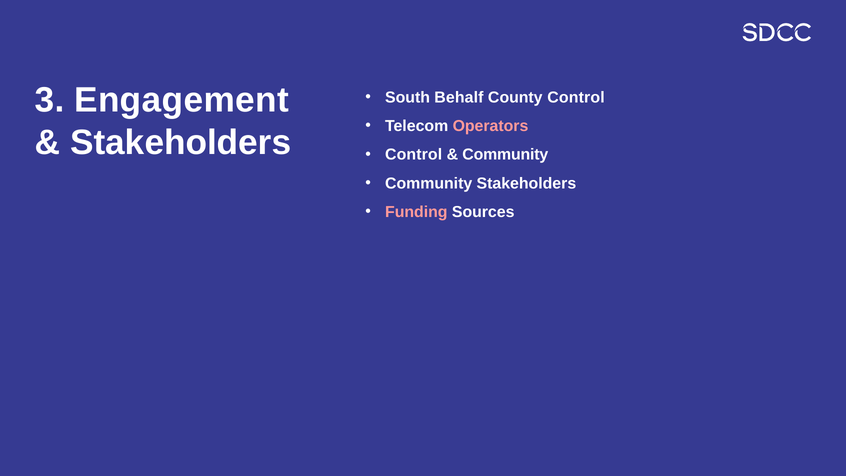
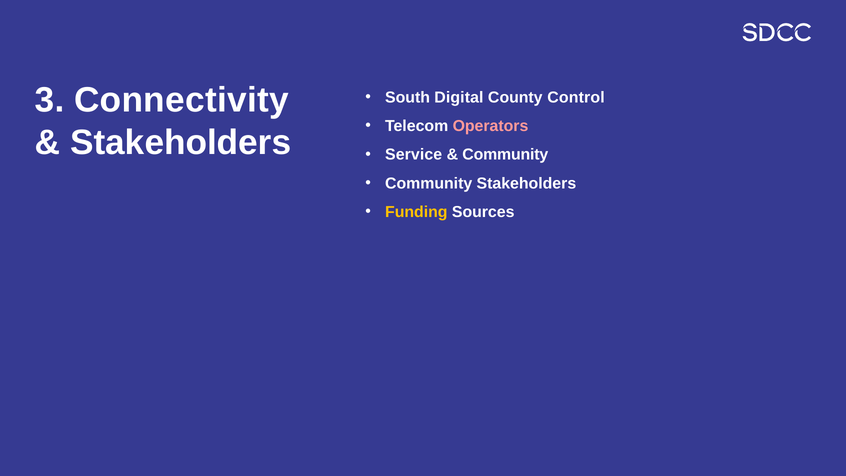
Engagement: Engagement -> Connectivity
Behalf: Behalf -> Digital
Control at (414, 155): Control -> Service
Funding colour: pink -> yellow
